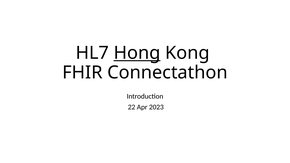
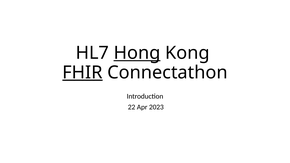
FHIR underline: none -> present
